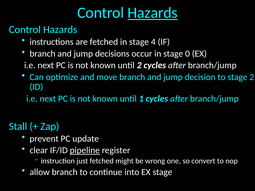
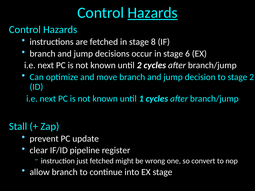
4: 4 -> 8
0: 0 -> 6
pipeline underline: present -> none
